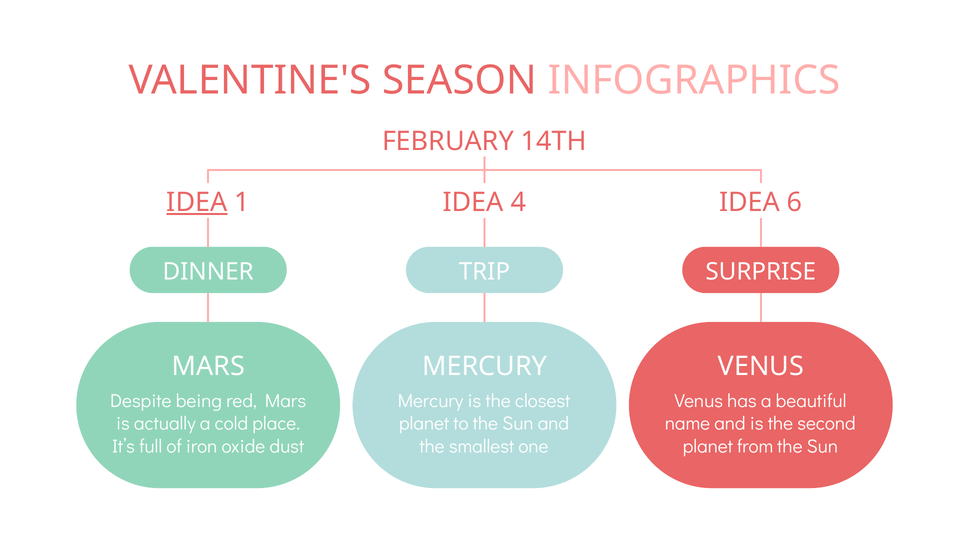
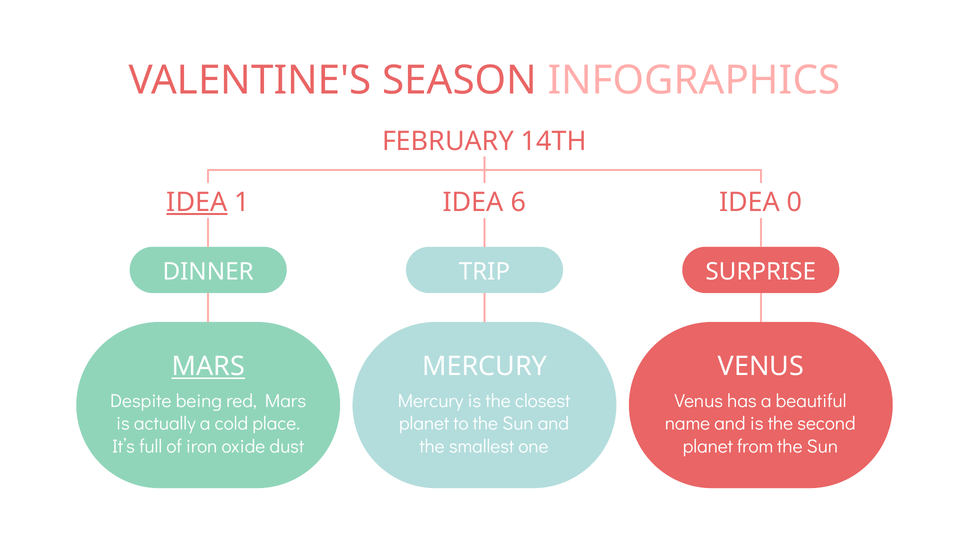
4: 4 -> 6
6: 6 -> 0
MARS at (208, 367) underline: none -> present
